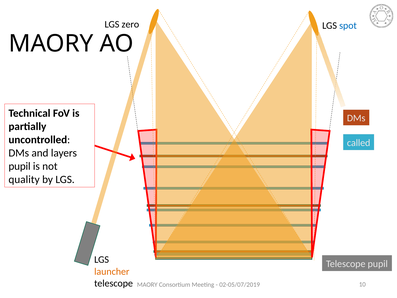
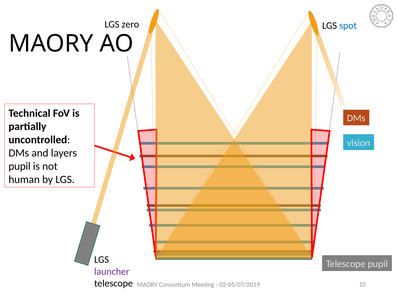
called: called -> vision
quality: quality -> human
launcher colour: orange -> purple
